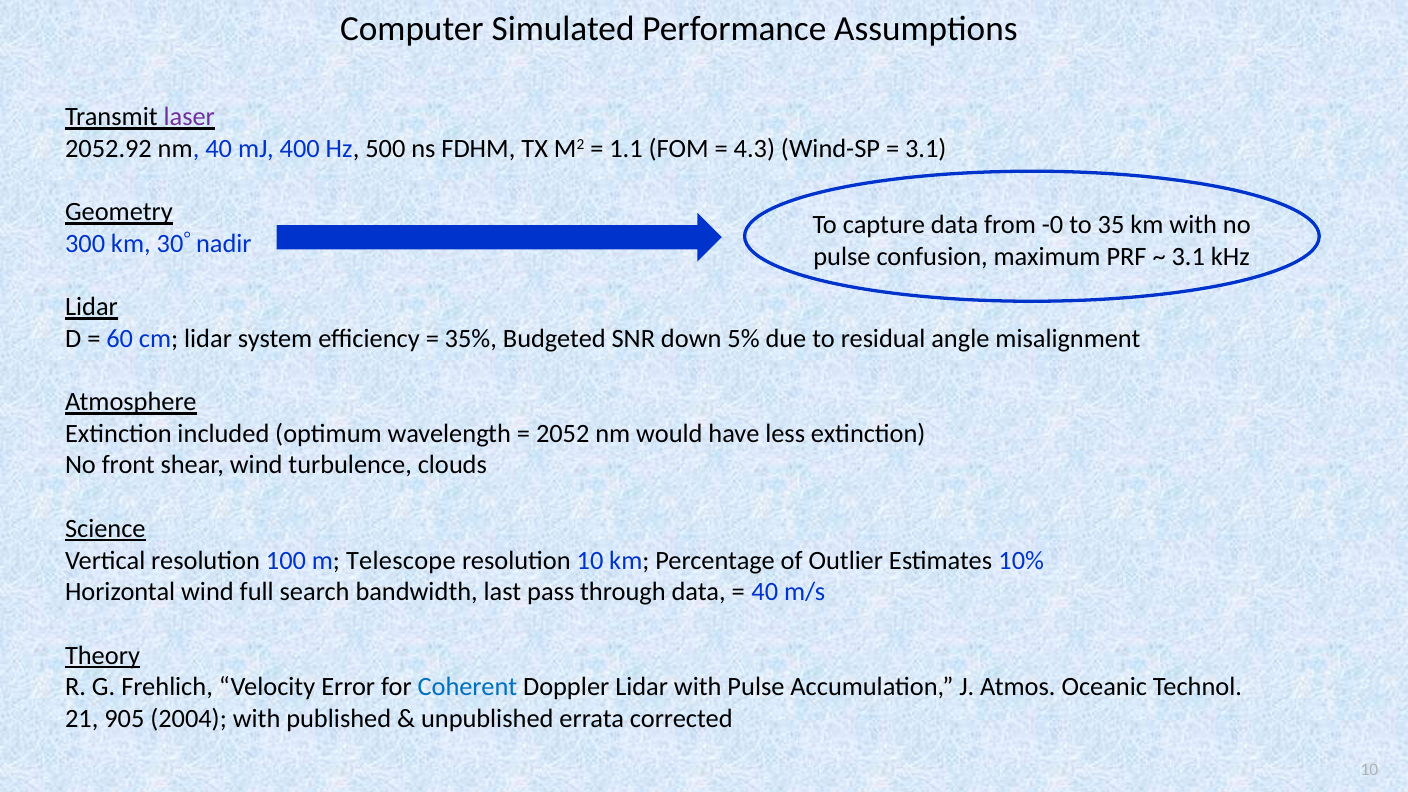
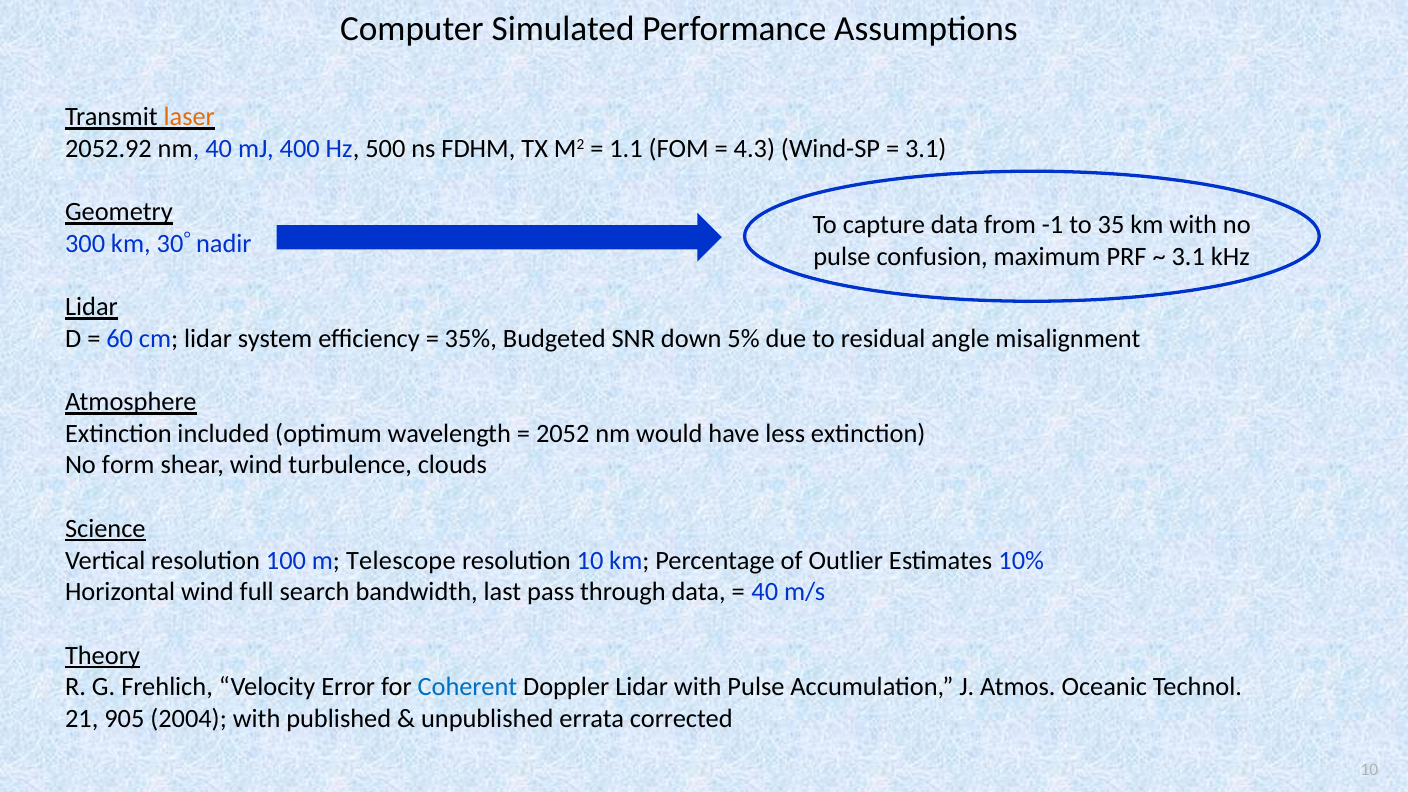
laser colour: purple -> orange
-0: -0 -> -1
front: front -> form
